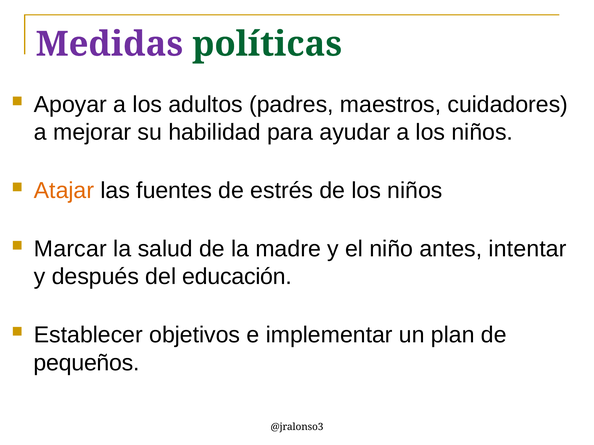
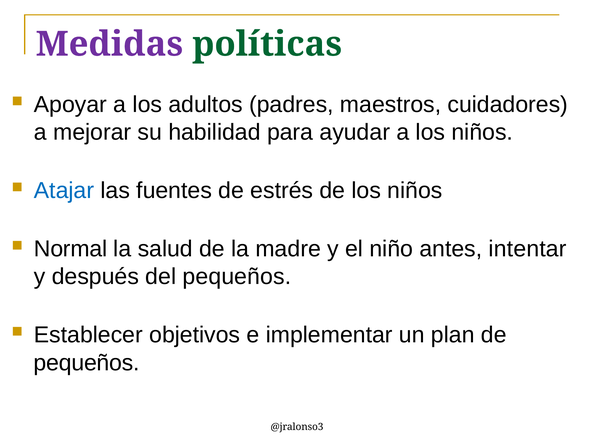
Atajar colour: orange -> blue
Marcar: Marcar -> Normal
del educación: educación -> pequeños
